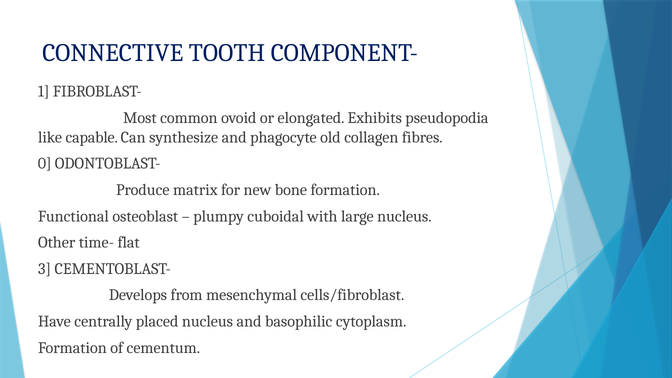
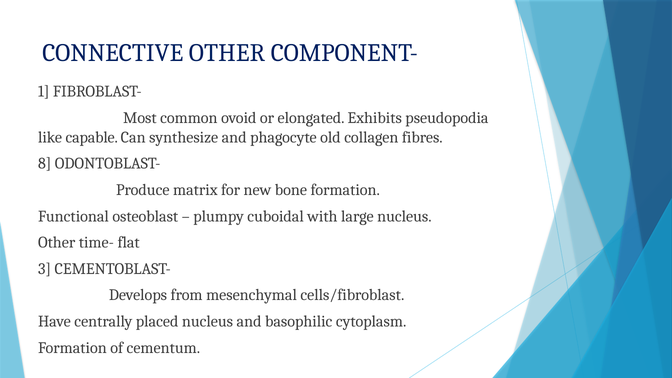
CONNECTIVE TOOTH: TOOTH -> OTHER
0: 0 -> 8
